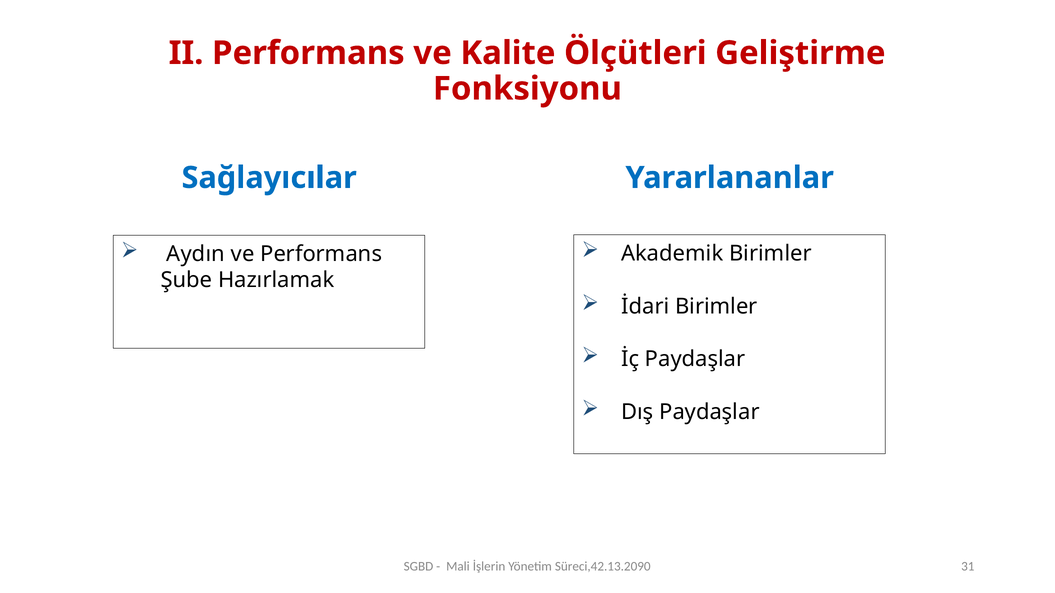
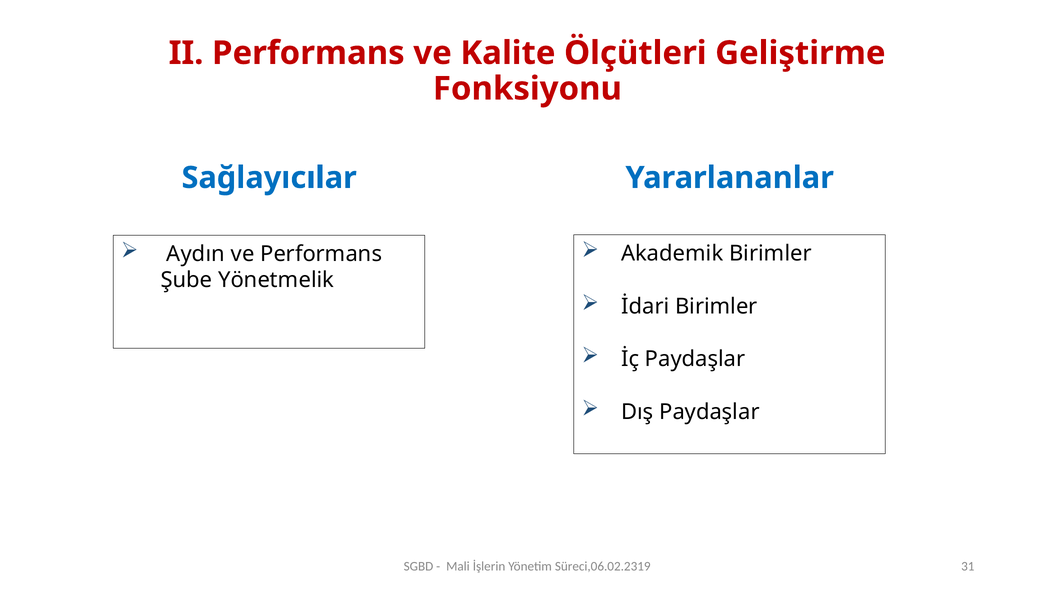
Hazırlamak: Hazırlamak -> Yönetmelik
Süreci,42.13.2090: Süreci,42.13.2090 -> Süreci,06.02.2319
